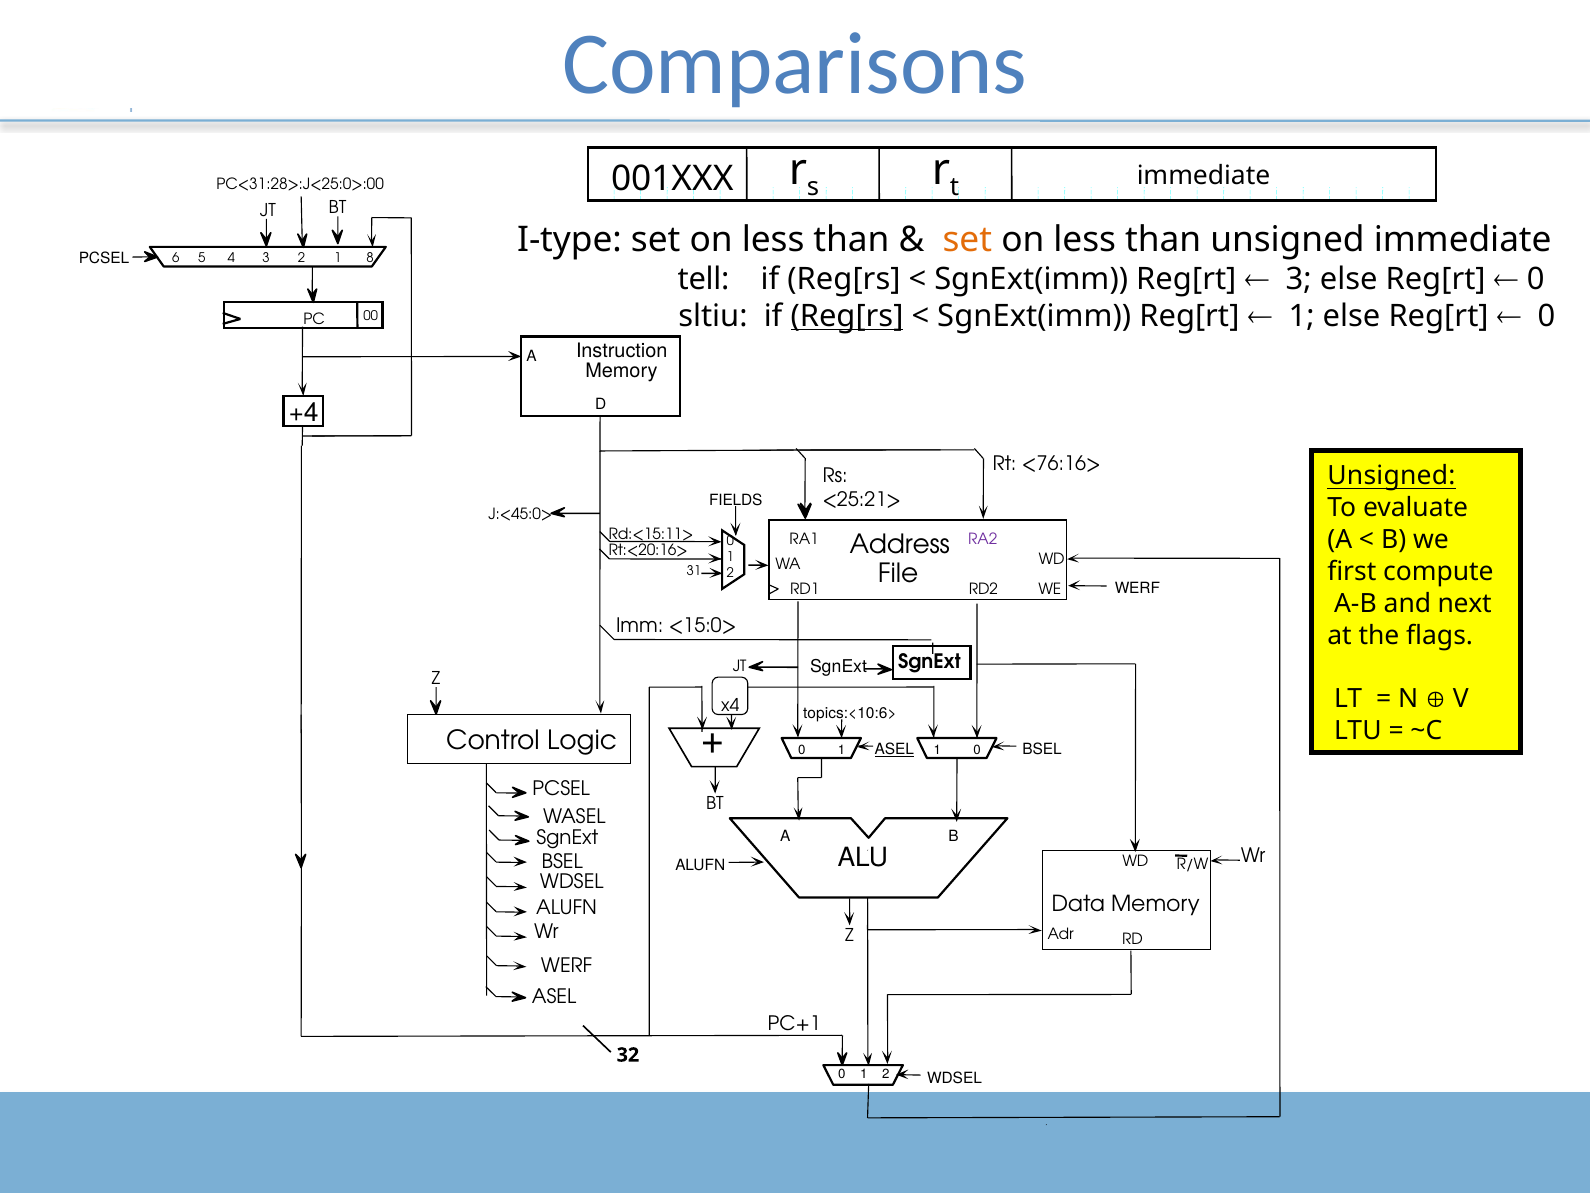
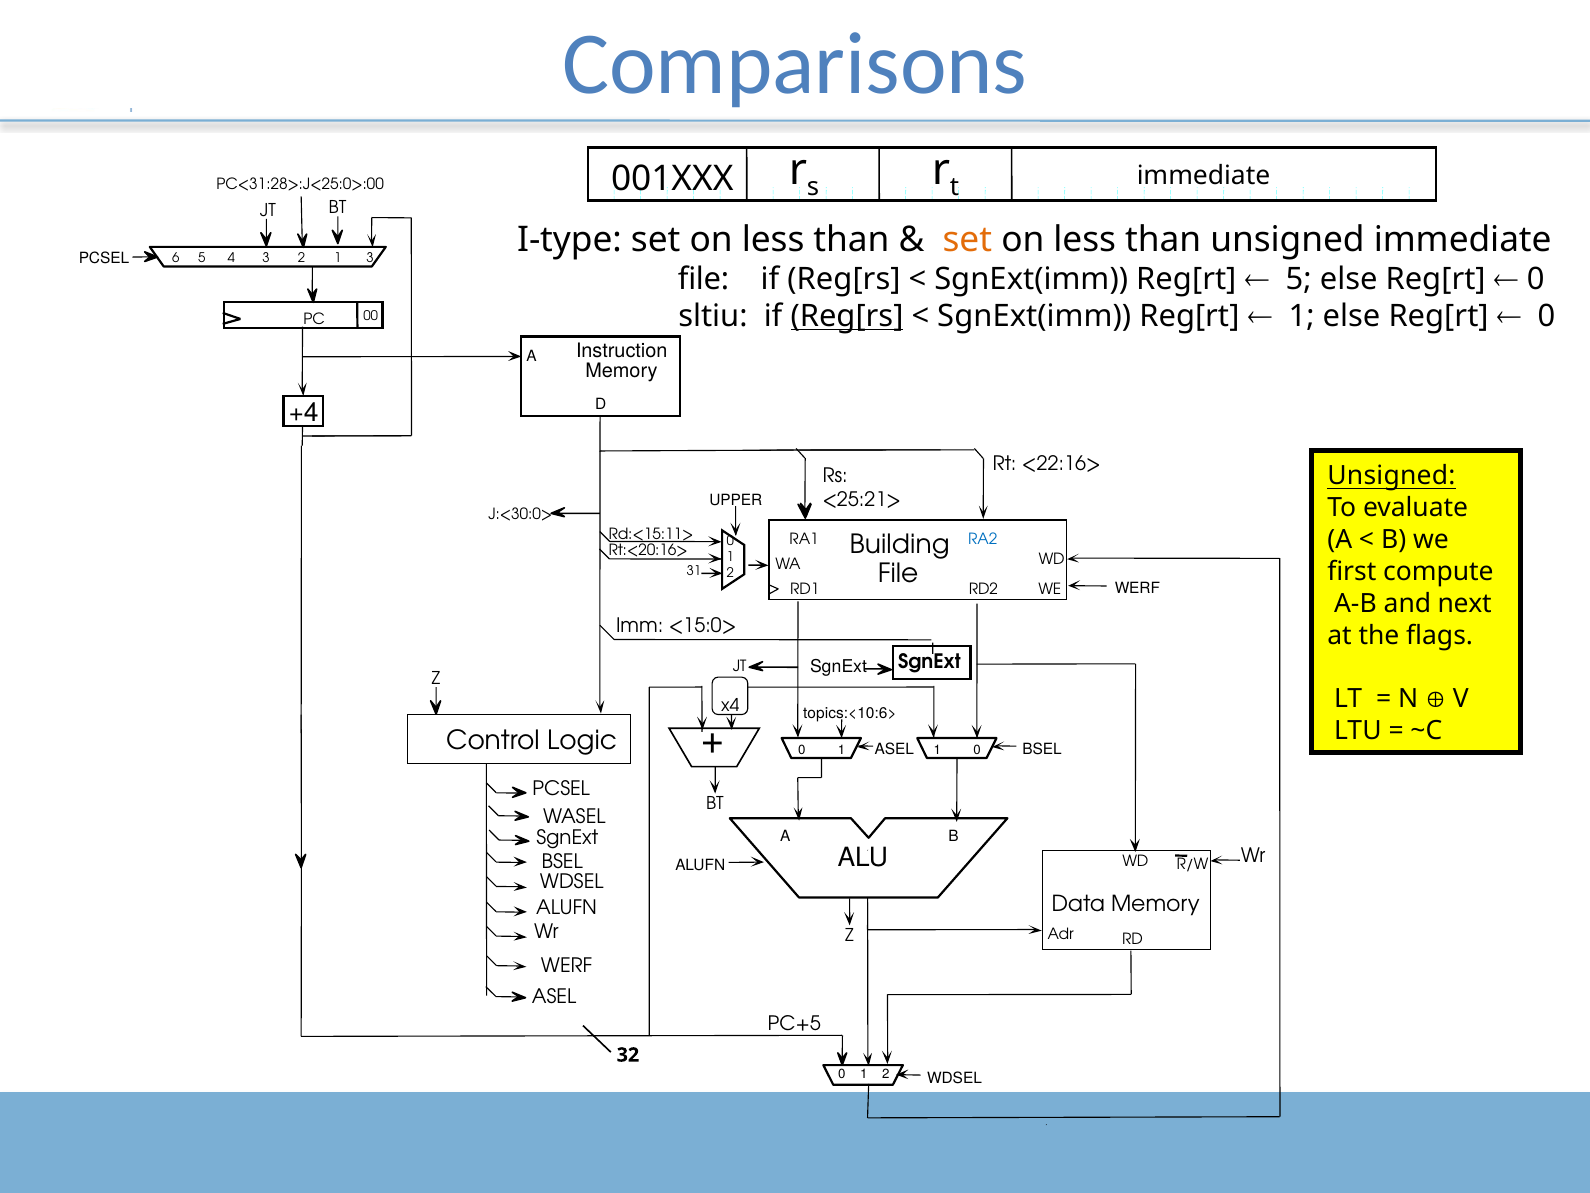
PCSEL 8: 8 -> 3
tell at (704, 279): tell -> file
3 at (1299, 279): 3 -> 5
<76:16>: <76:16> -> <22:16>
FIELDS: FIELDS -> UPPER
J:<45:0>: J:<45:0> -> J:<30:0>
RA2 colour: purple -> blue
Address: Address -> Building
ASEL at (894, 749) underline: present -> none
PC+1: PC+1 -> PC+5
